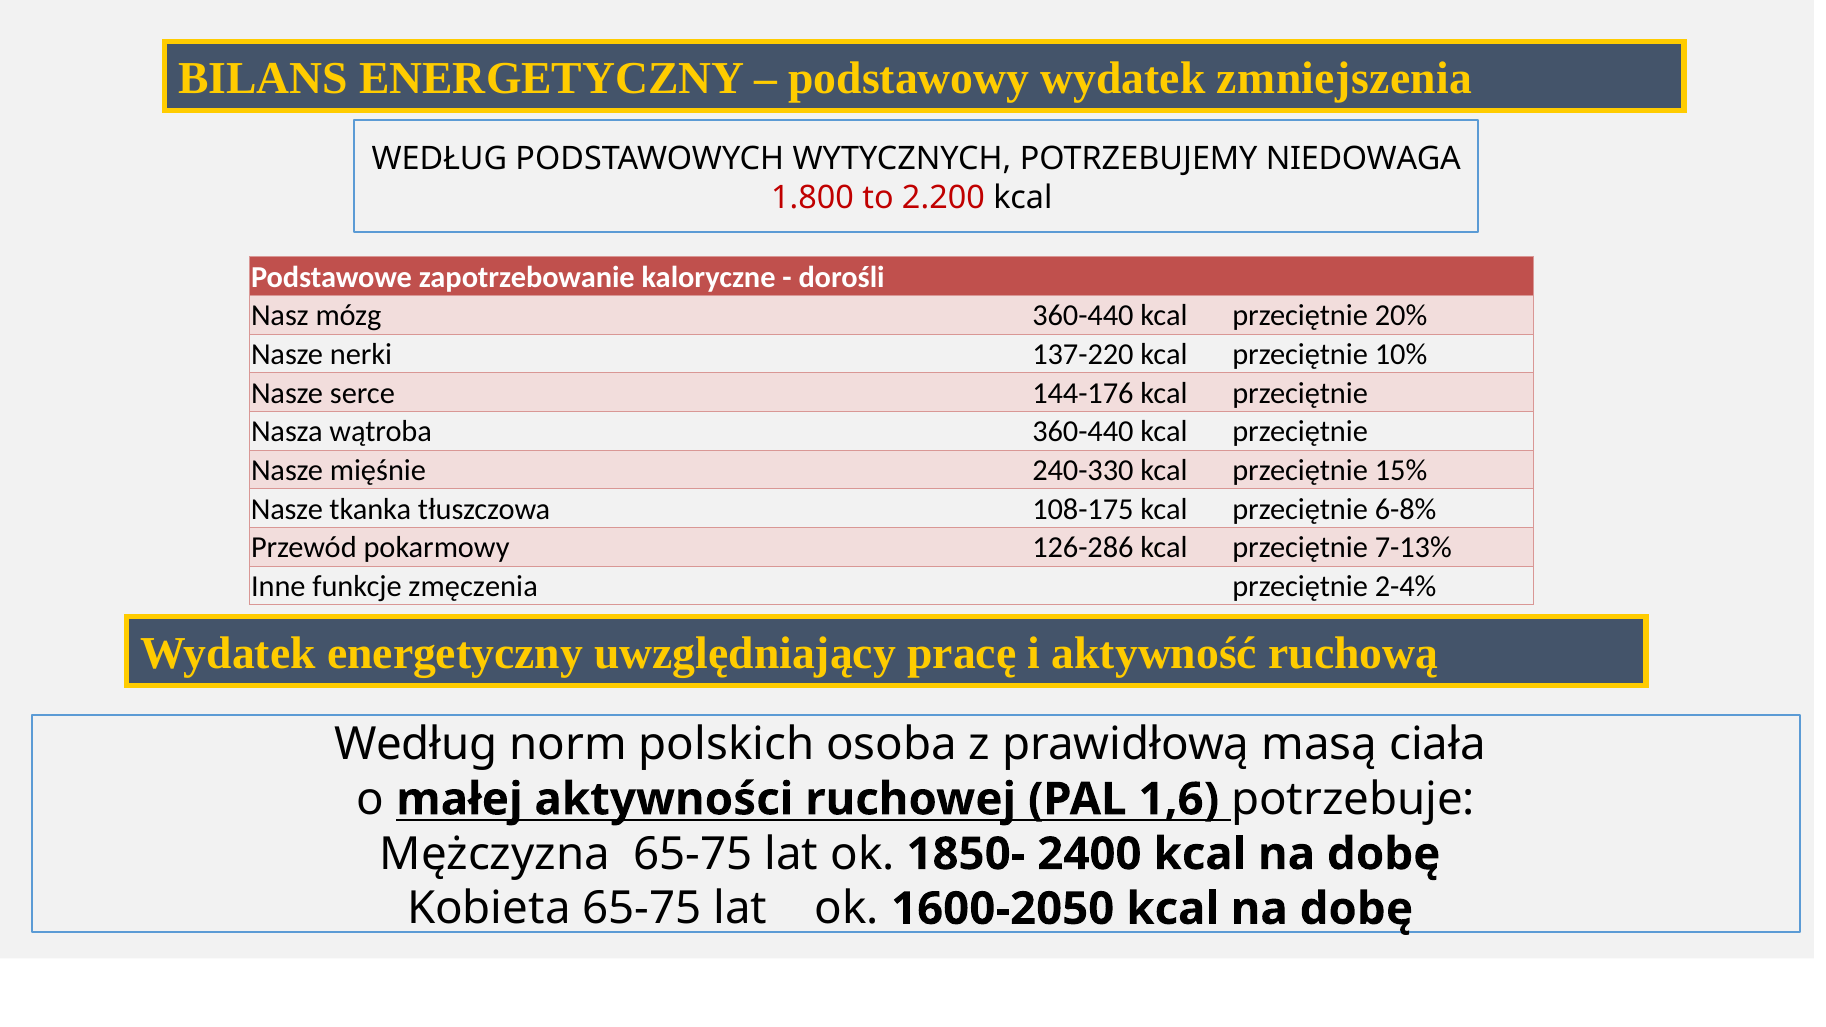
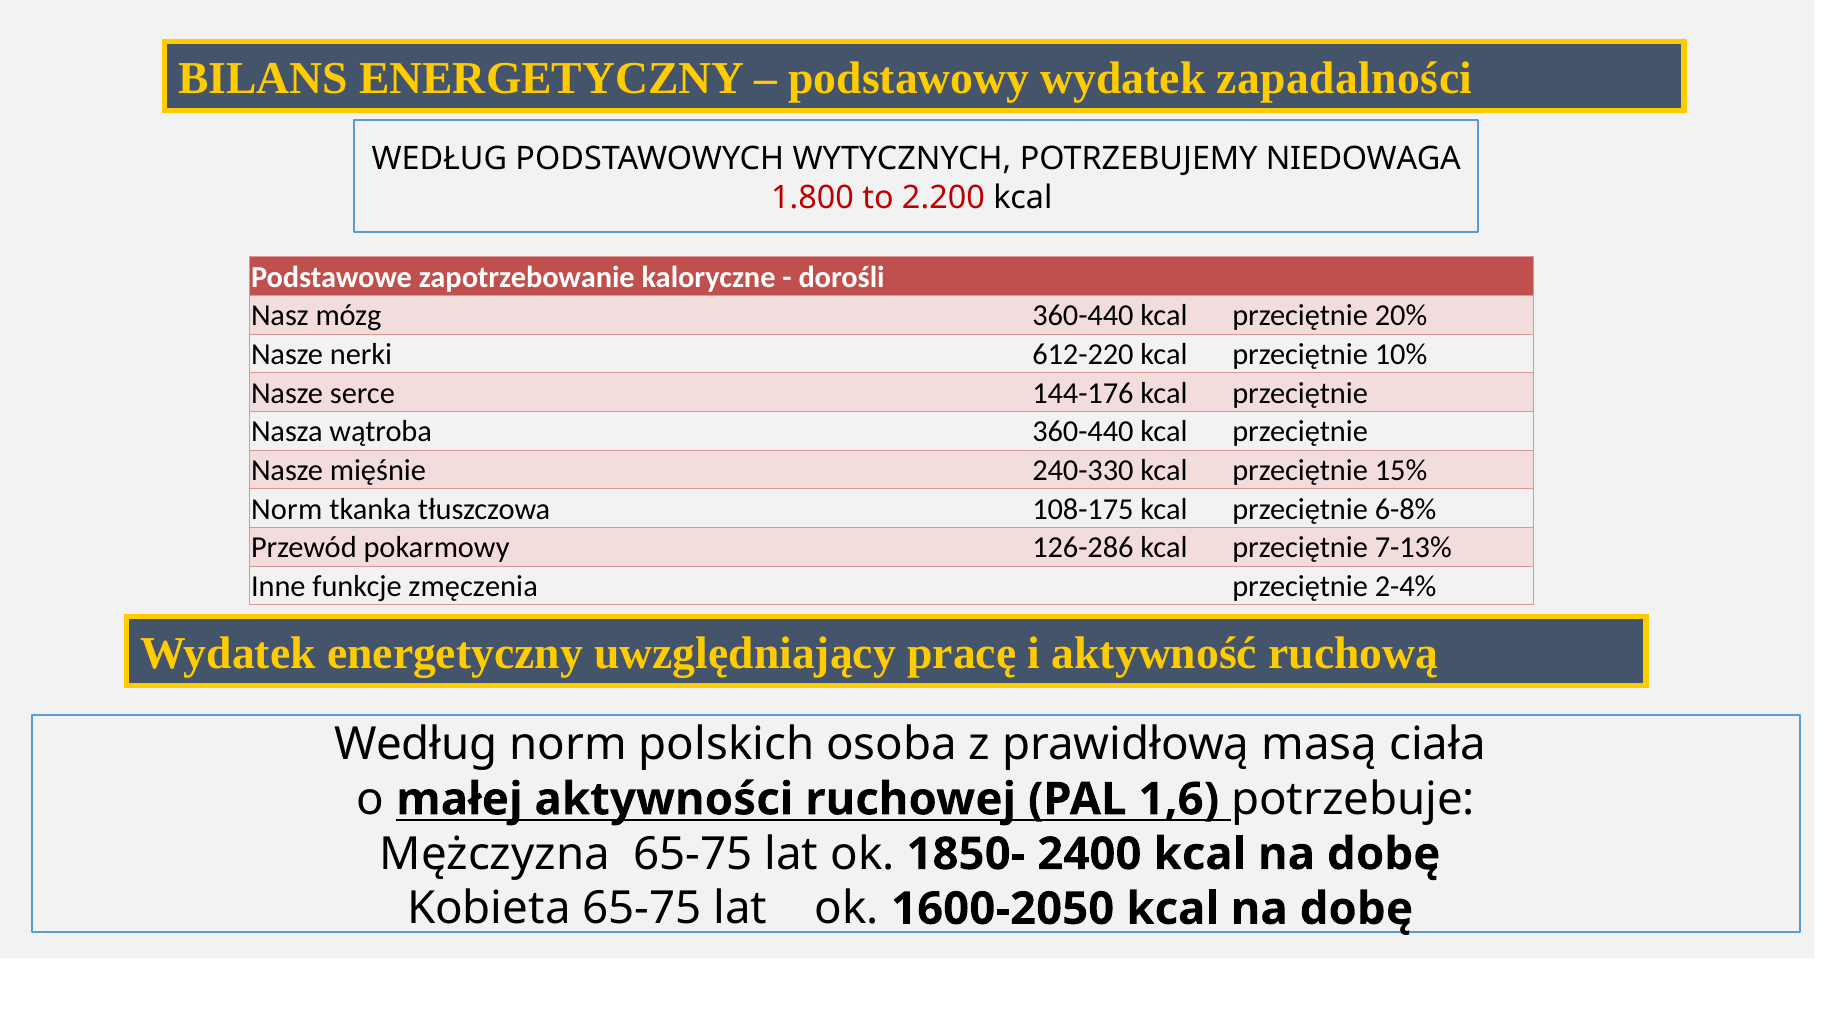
zmniejszenia: zmniejszenia -> zapadalności
137-220: 137-220 -> 612-220
Nasze at (287, 509): Nasze -> Norm
